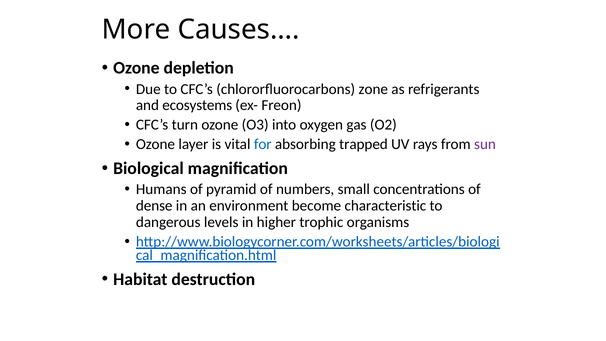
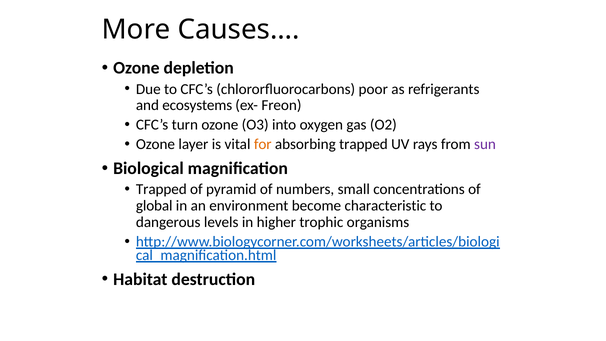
zone: zone -> poor
for colour: blue -> orange
Humans at (161, 189): Humans -> Trapped
dense: dense -> global
